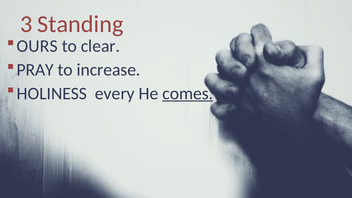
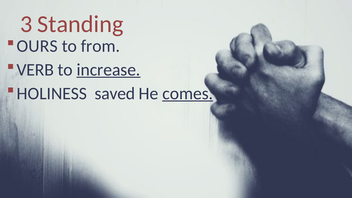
clear: clear -> from
PRAY: PRAY -> VERB
increase underline: none -> present
every: every -> saved
